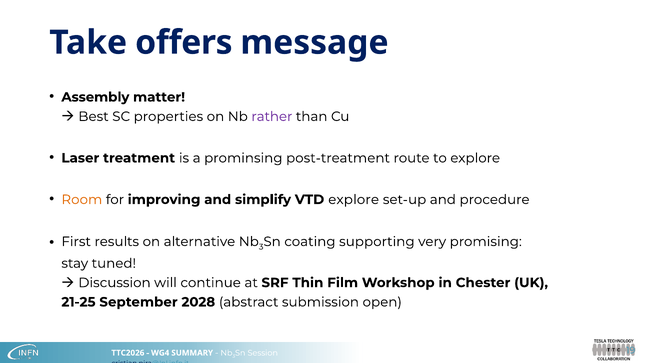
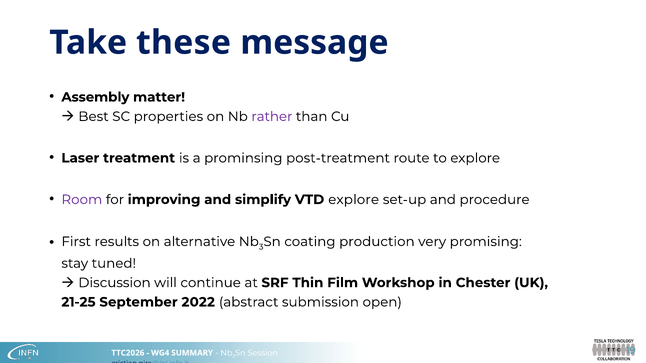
offers: offers -> these
Room colour: orange -> purple
supporting: supporting -> production
2028: 2028 -> 2022
